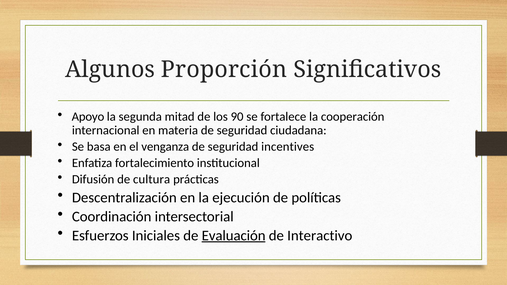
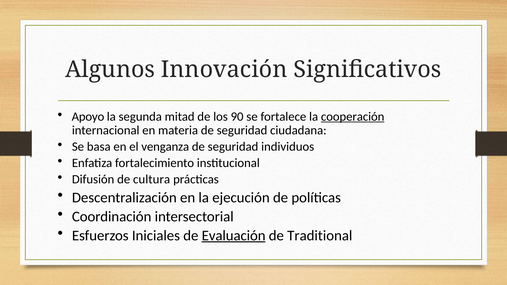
Proporción: Proporción -> Innovación
cooperación underline: none -> present
incentives: incentives -> individuos
Interactivo: Interactivo -> Traditional
